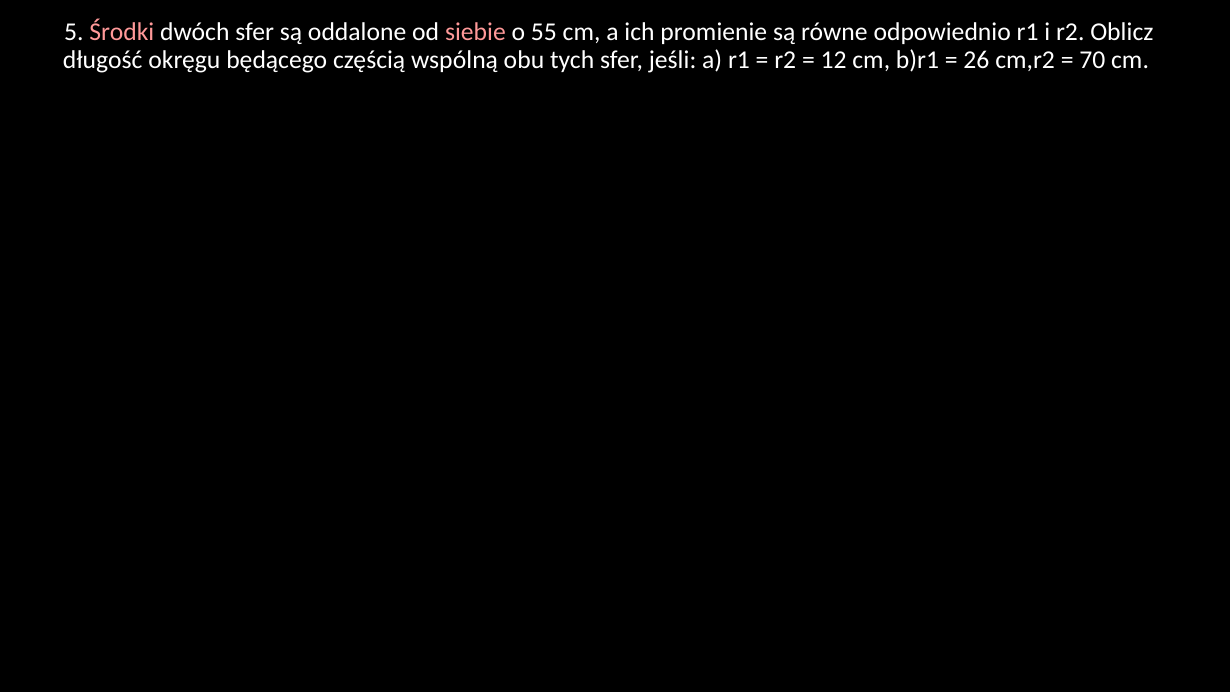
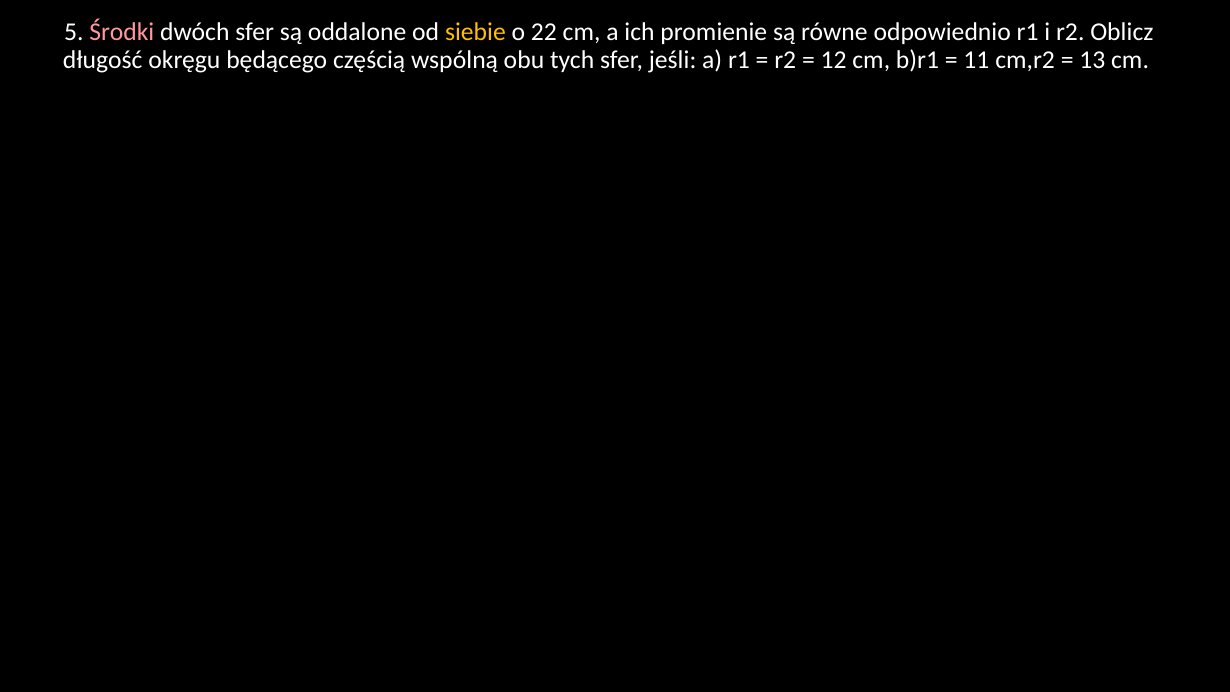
siebie colour: pink -> yellow
55: 55 -> 22
26: 26 -> 11
70: 70 -> 13
